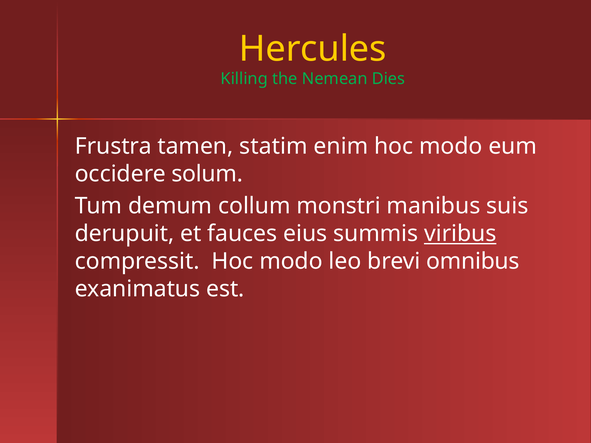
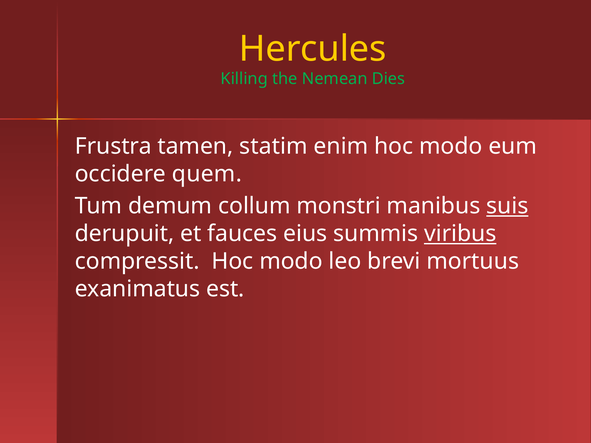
solum: solum -> quem
suis underline: none -> present
omnibus: omnibus -> mortuus
